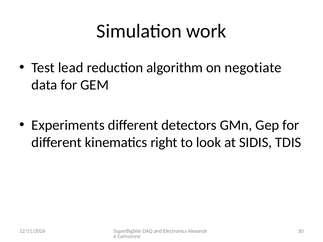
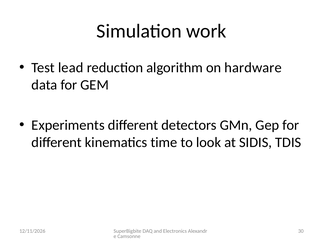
negotiate: negotiate -> hardware
right: right -> time
